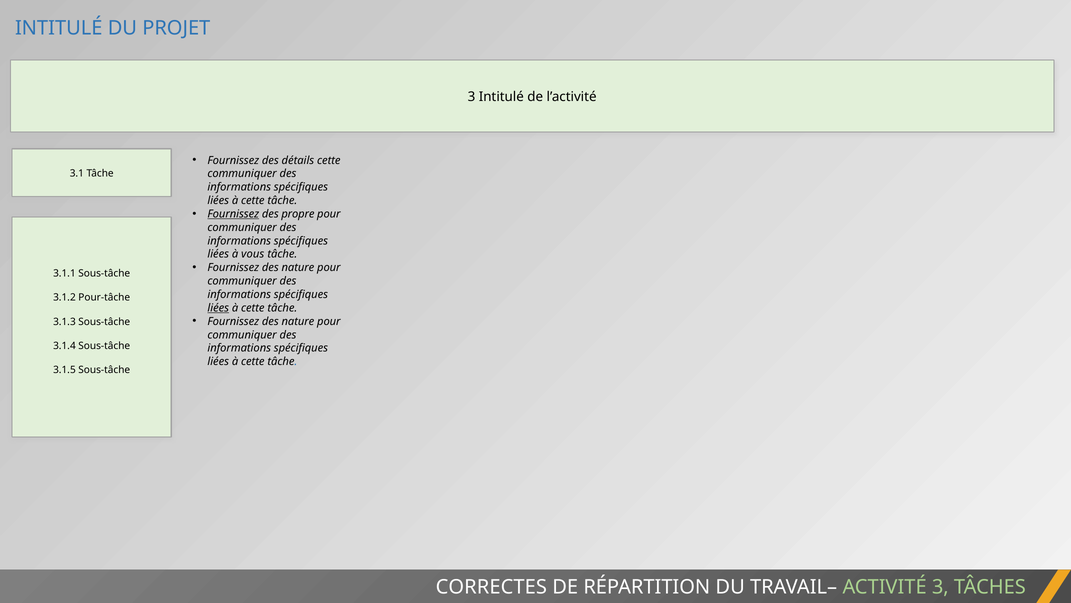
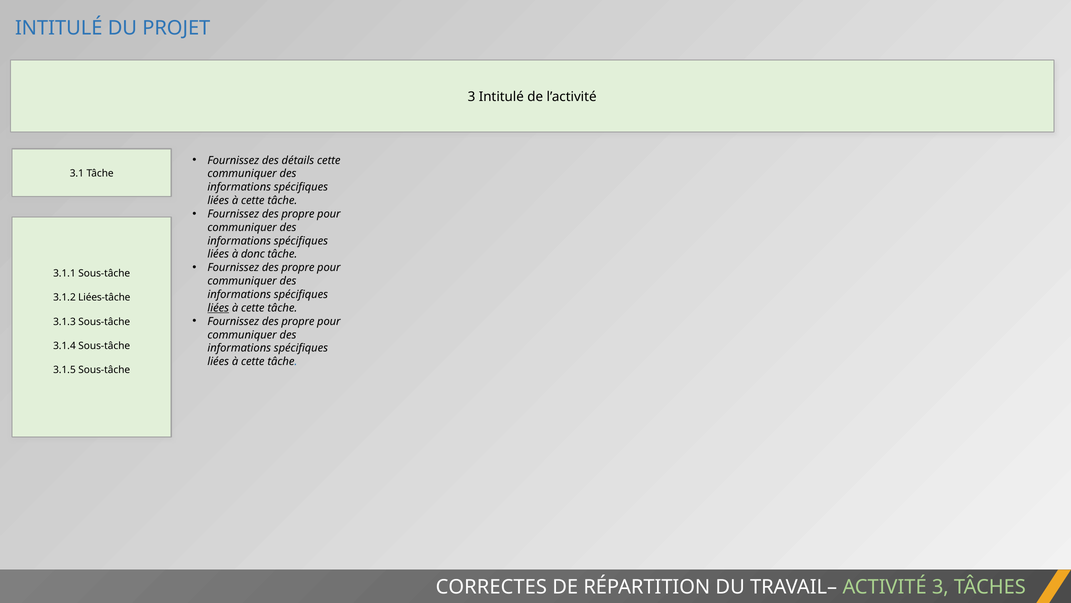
Fournissez at (233, 214) underline: present -> none
vous: vous -> donc
nature at (298, 267): nature -> propre
Pour-tâche: Pour-tâche -> Liées-tâche
nature at (298, 321): nature -> propre
